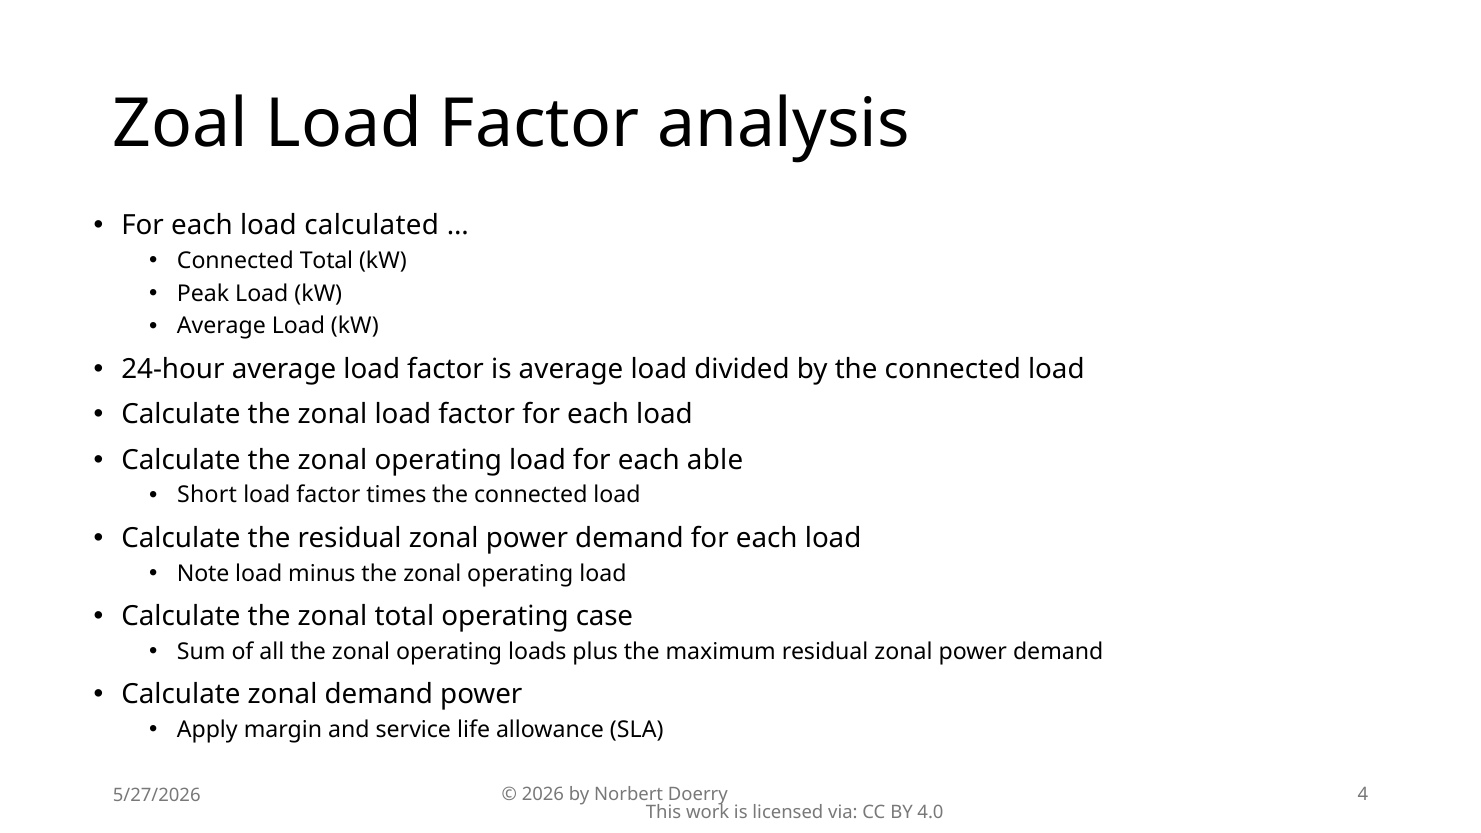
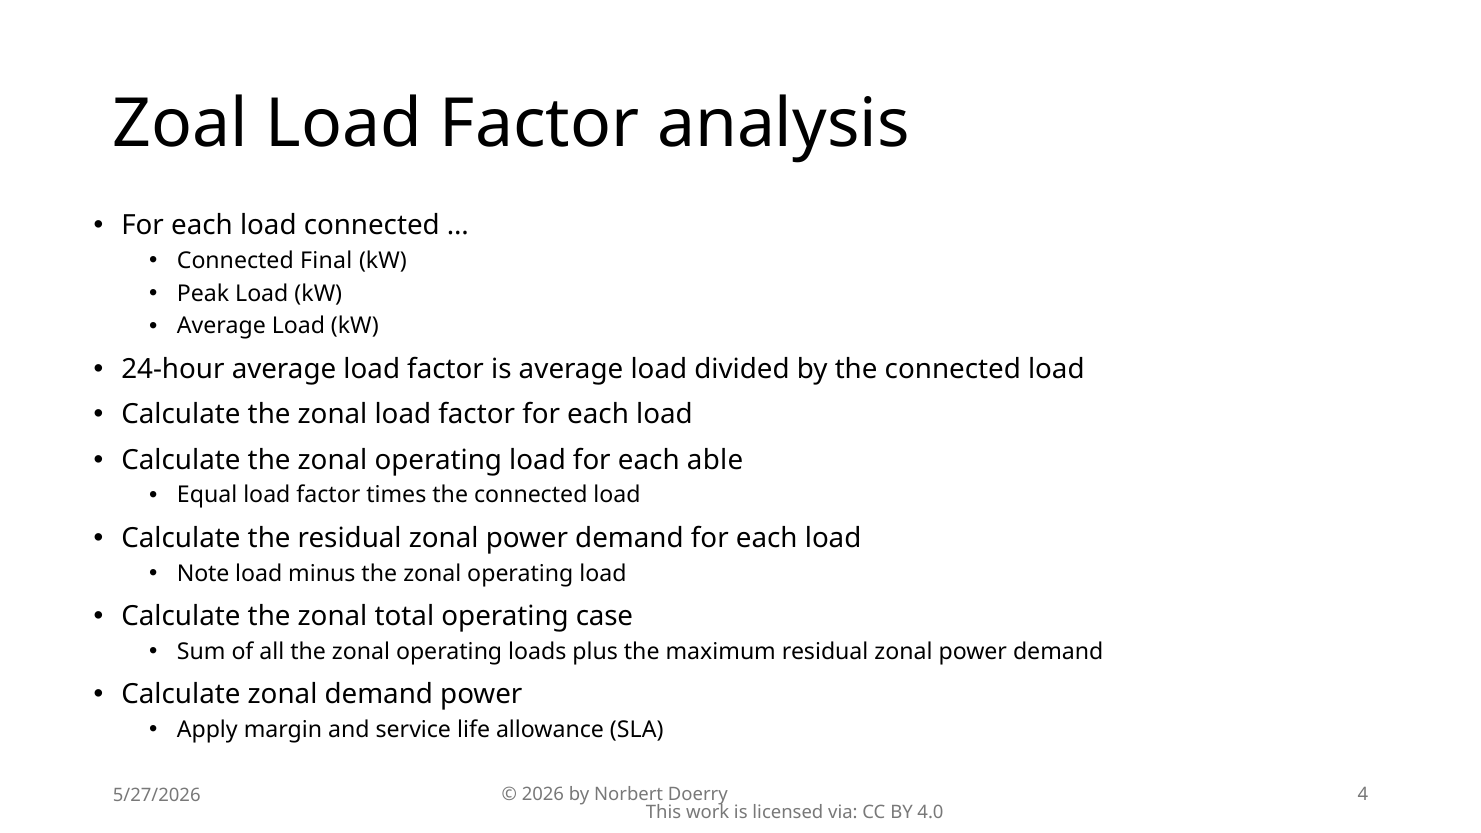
load calculated: calculated -> connected
Connected Total: Total -> Final
Short: Short -> Equal
